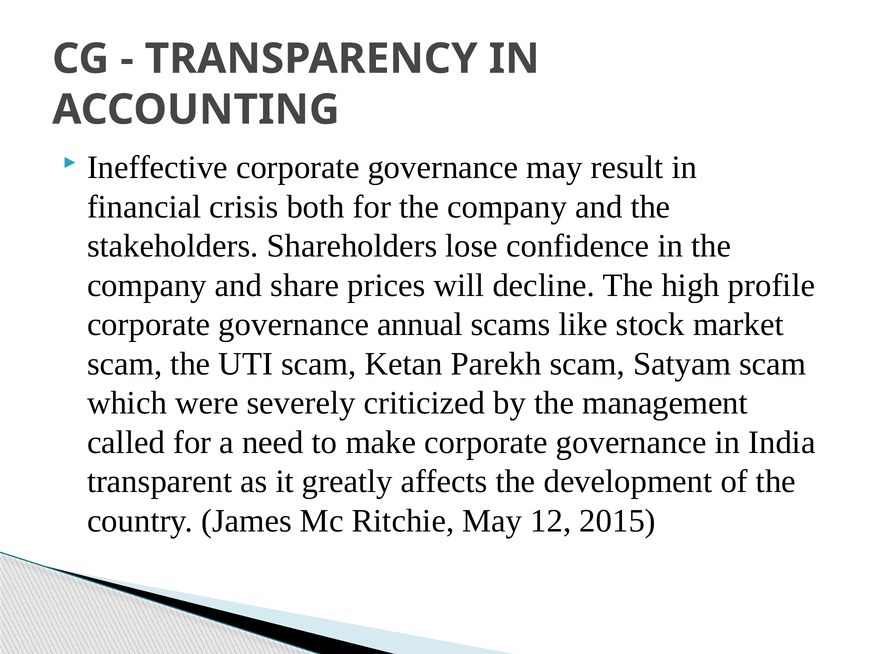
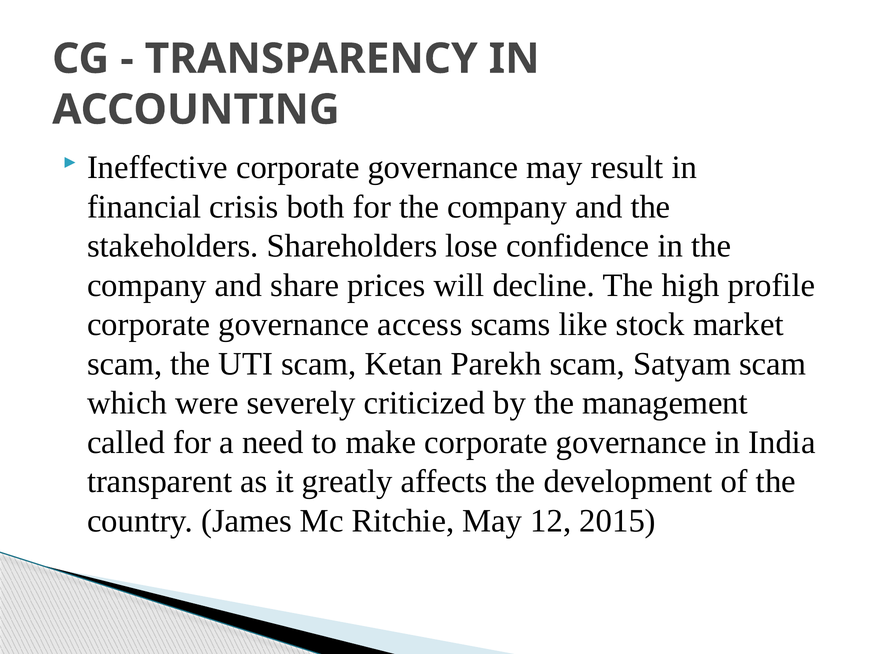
annual: annual -> access
